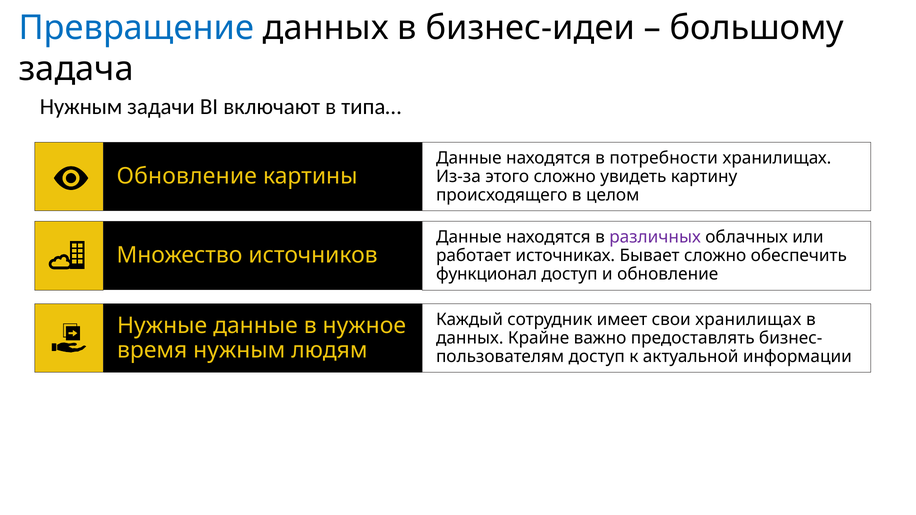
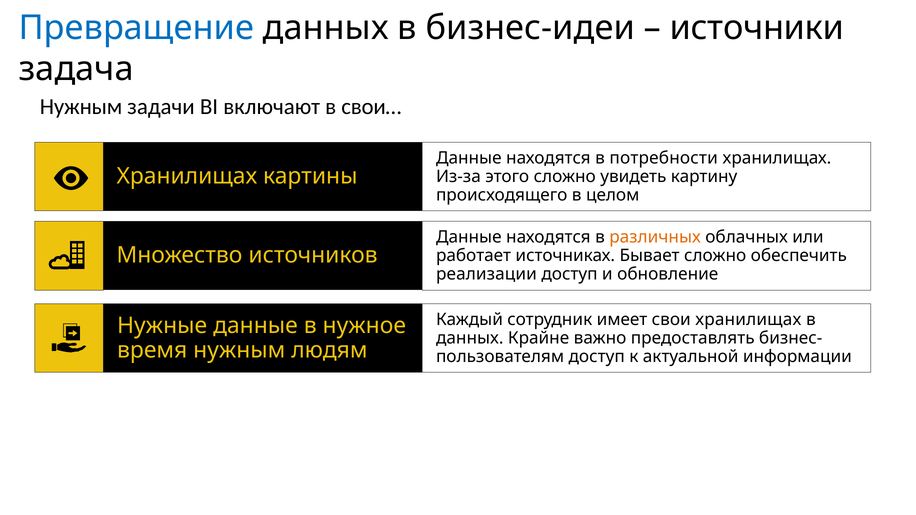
большому: большому -> источники
типа…: типа… -> свои…
Обновление at (187, 176): Обновление -> Хранилищах
различных colour: purple -> orange
функционал: функционал -> реализации
